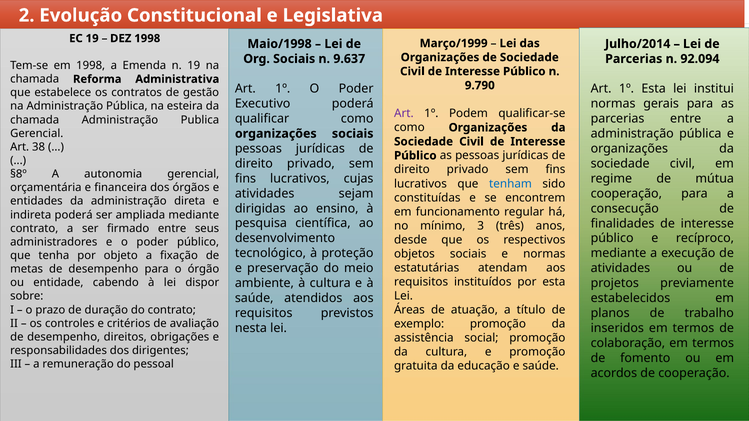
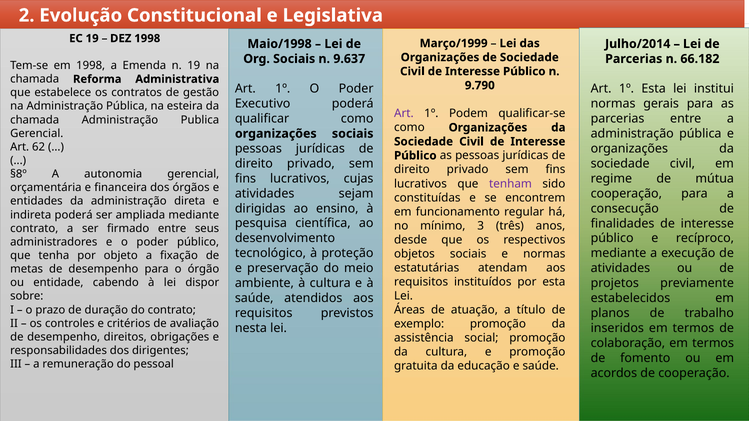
92.094: 92.094 -> 66.182
38: 38 -> 62
tenham colour: blue -> purple
